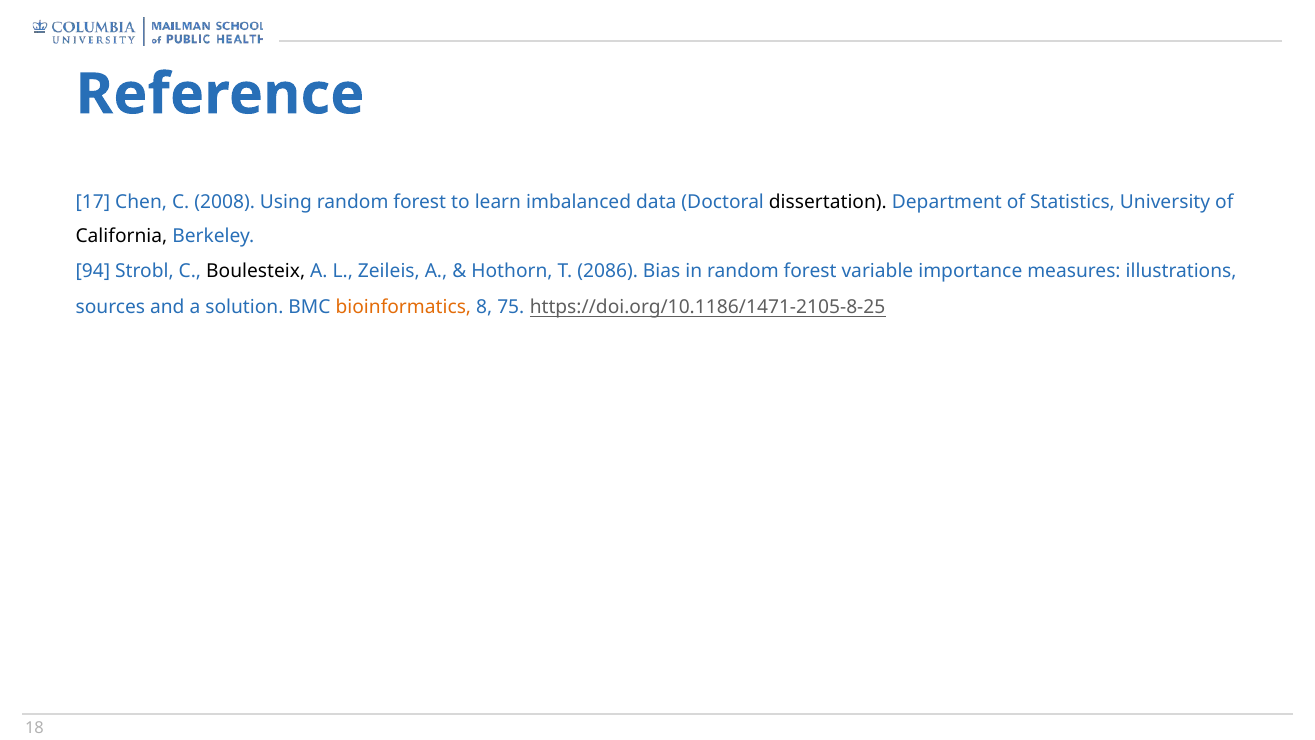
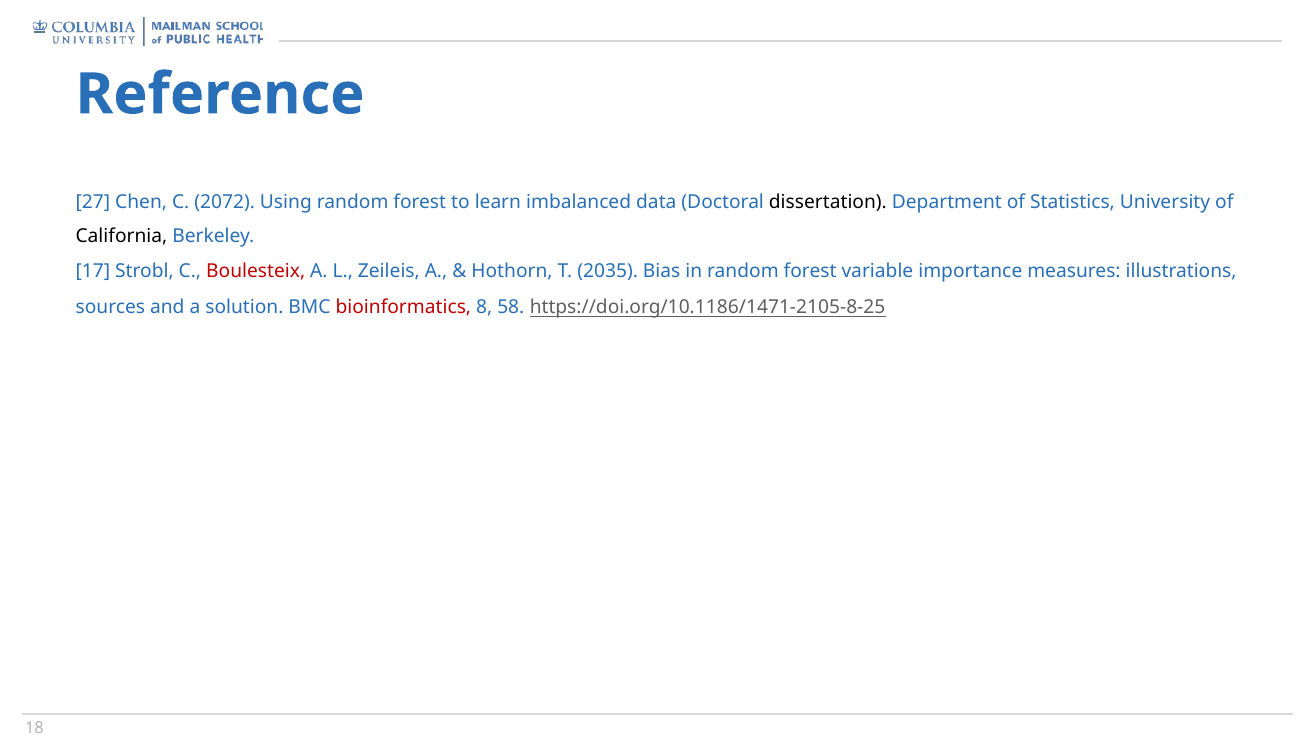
17: 17 -> 27
2008: 2008 -> 2072
94: 94 -> 17
Boulesteix colour: black -> red
2086: 2086 -> 2035
bioinformatics colour: orange -> red
75: 75 -> 58
